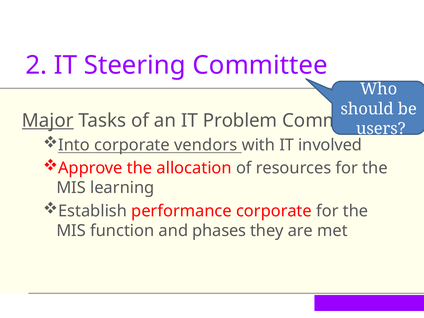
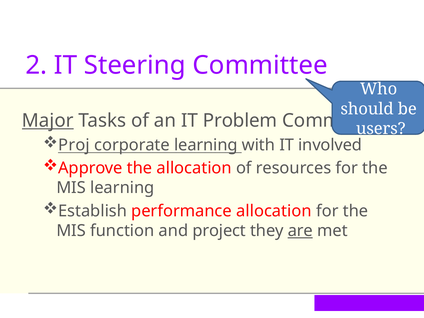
Into: Into -> Proj
corporate vendors: vendors -> learning
performance corporate: corporate -> allocation
phases: phases -> project
are underline: none -> present
